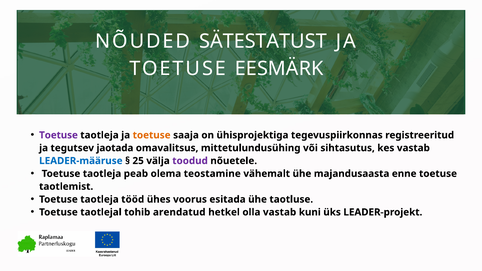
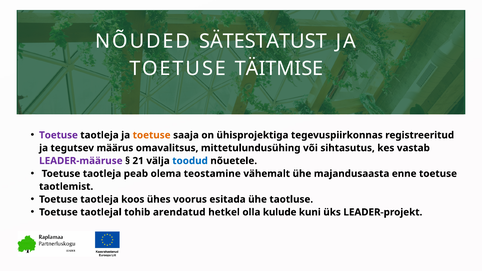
EESMÄRK: EESMÄRK -> TÄITMISE
jaotada: jaotada -> määrus
LEADER-määruse colour: blue -> purple
25: 25 -> 21
toodud colour: purple -> blue
tööd: tööd -> koos
olla vastab: vastab -> kulude
